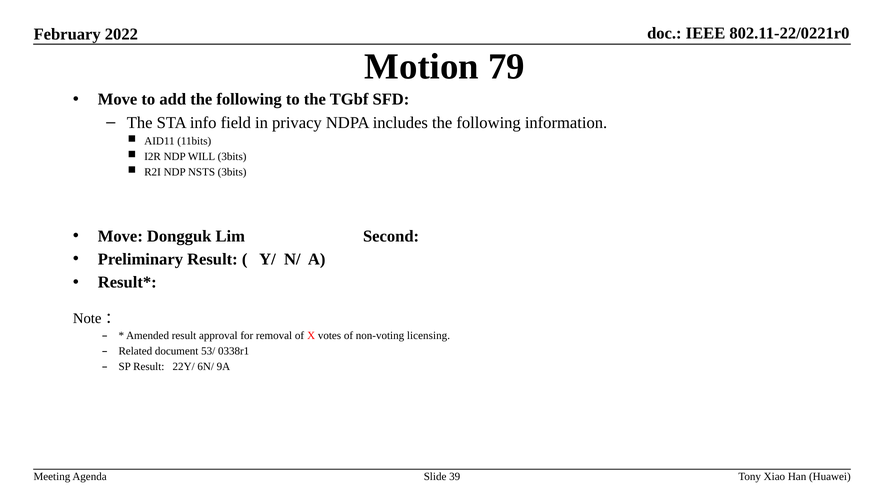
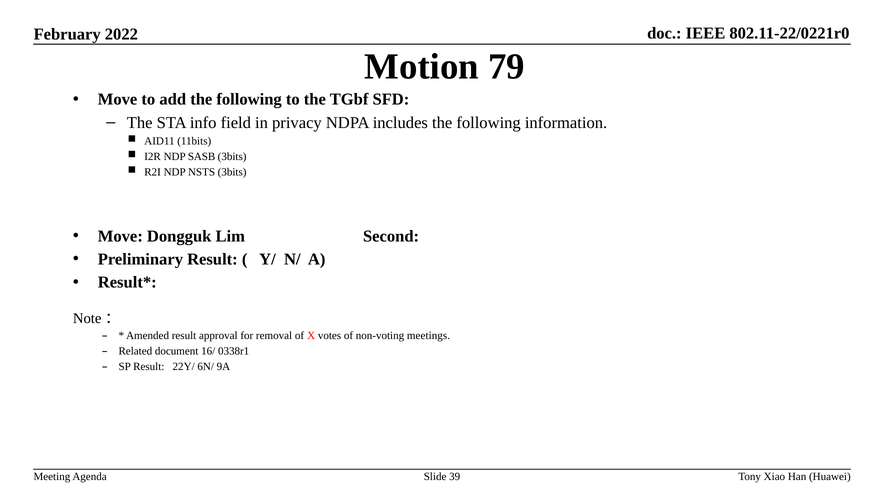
WILL: WILL -> SASB
licensing: licensing -> meetings
53/: 53/ -> 16/
